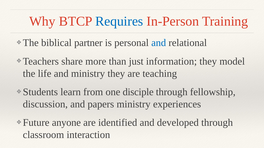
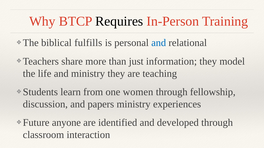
Requires colour: blue -> black
partner: partner -> fulfills
disciple: disciple -> women
